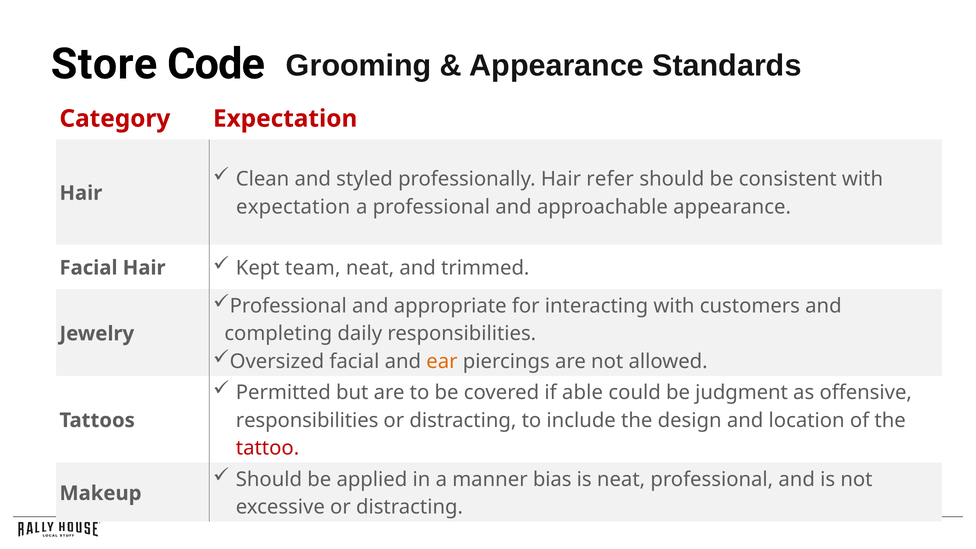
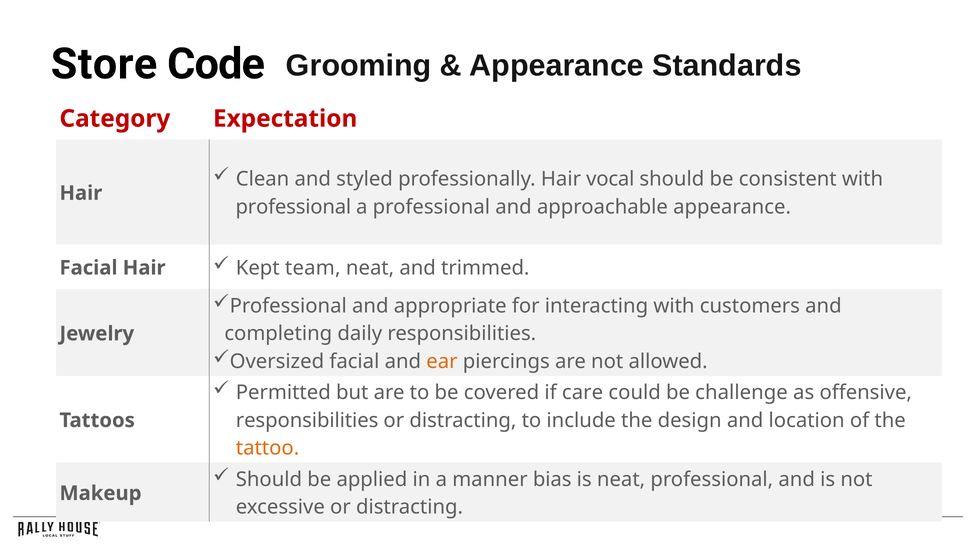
refer: refer -> vocal
expectation at (293, 207): expectation -> professional
able: able -> care
judgment: judgment -> challenge
tattoo colour: red -> orange
